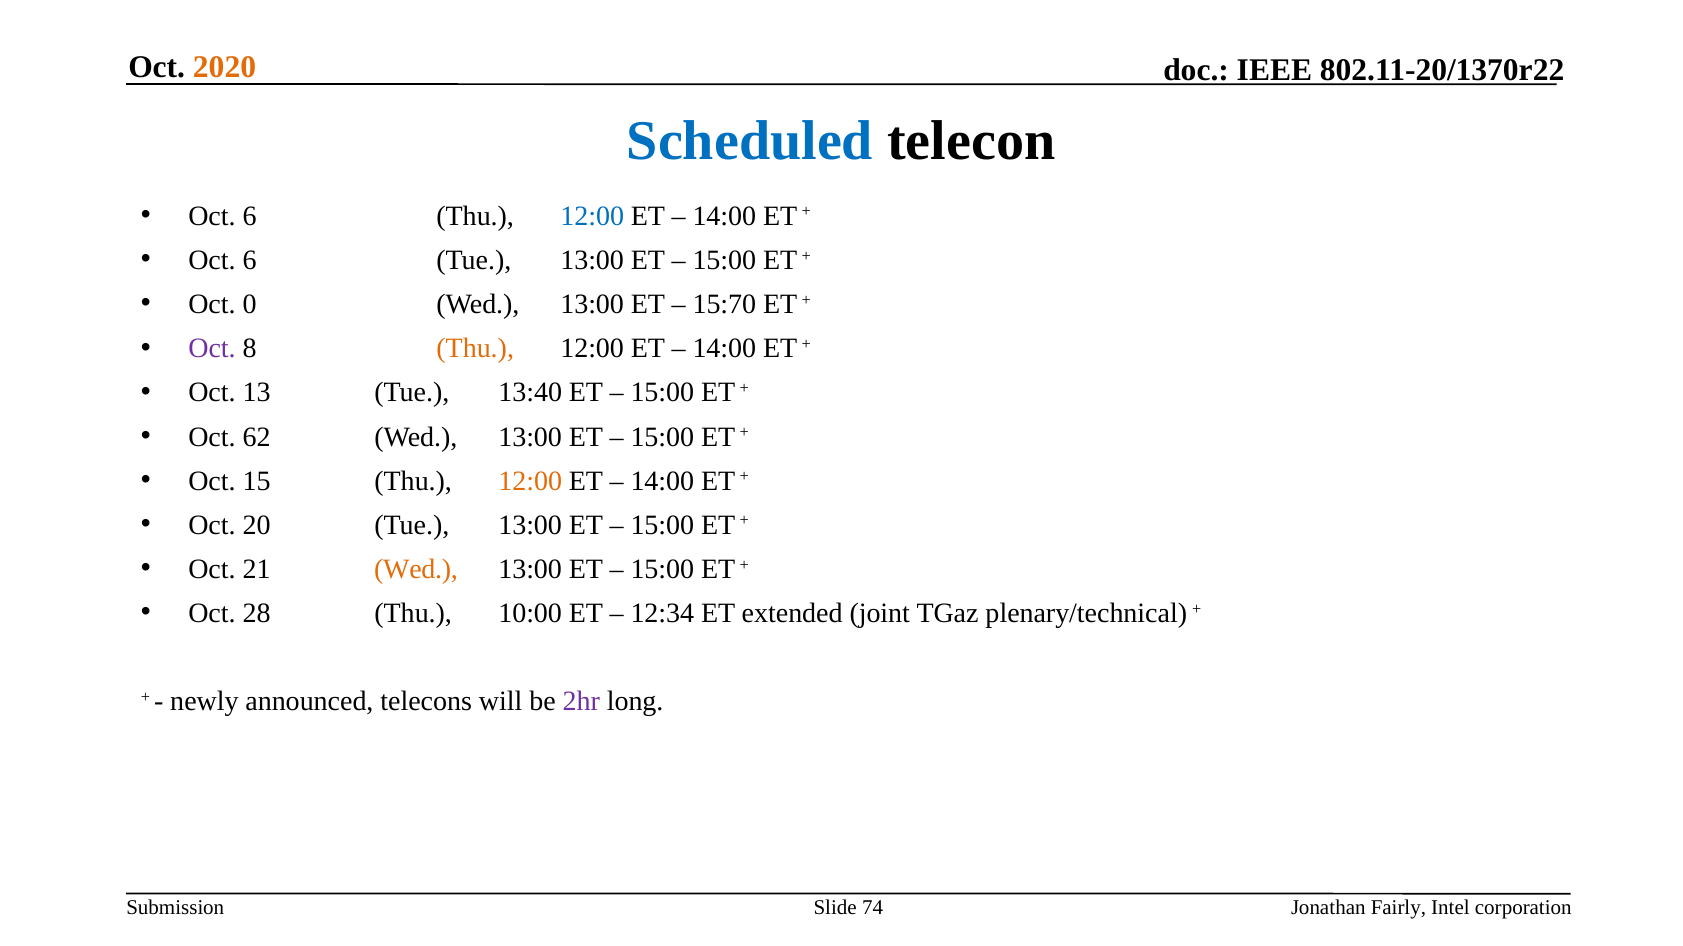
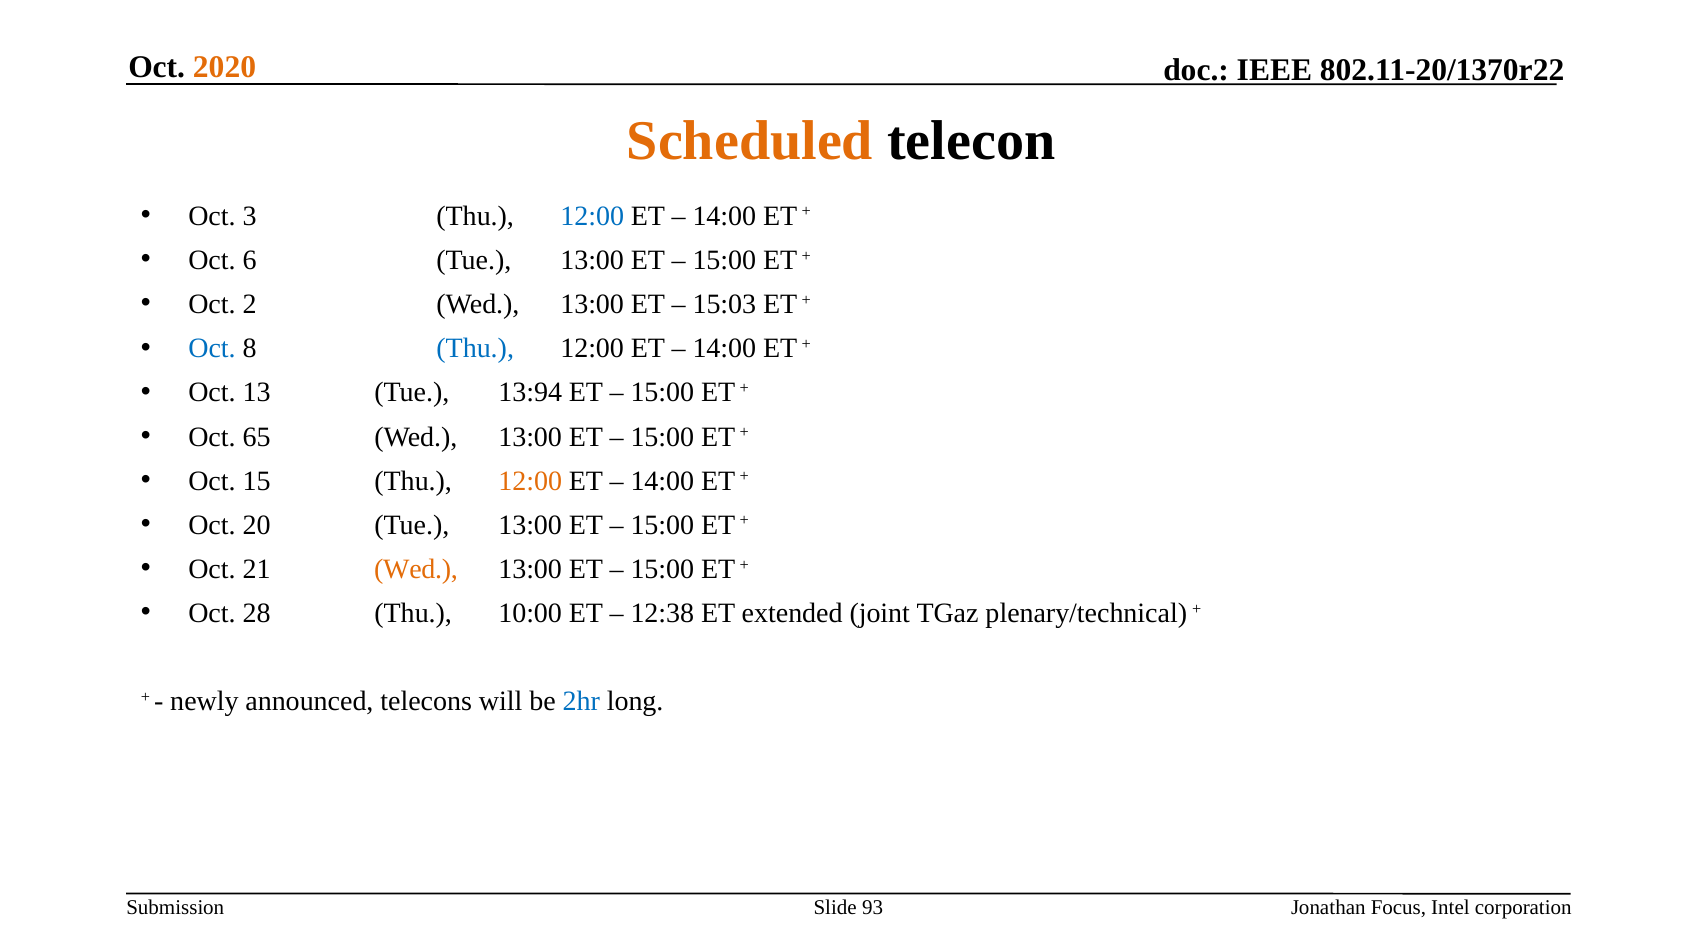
Scheduled colour: blue -> orange
6 at (250, 216): 6 -> 3
0: 0 -> 2
15:70: 15:70 -> 15:03
Oct at (212, 349) colour: purple -> blue
Thu at (475, 349) colour: orange -> blue
13:40: 13:40 -> 13:94
62: 62 -> 65
12:34: 12:34 -> 12:38
2hr colour: purple -> blue
74: 74 -> 93
Fairly: Fairly -> Focus
